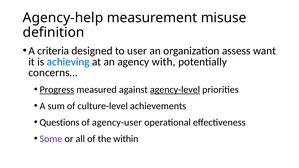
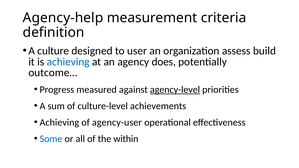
misuse: misuse -> criteria
criteria: criteria -> culture
want: want -> build
with: with -> does
concerns…: concerns… -> outcome…
Progress underline: present -> none
Questions at (59, 123): Questions -> Achieving
Some colour: purple -> blue
